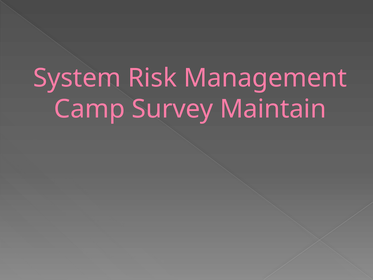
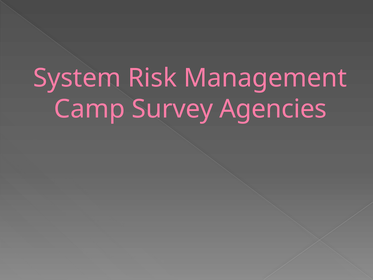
Maintain: Maintain -> Agencies
